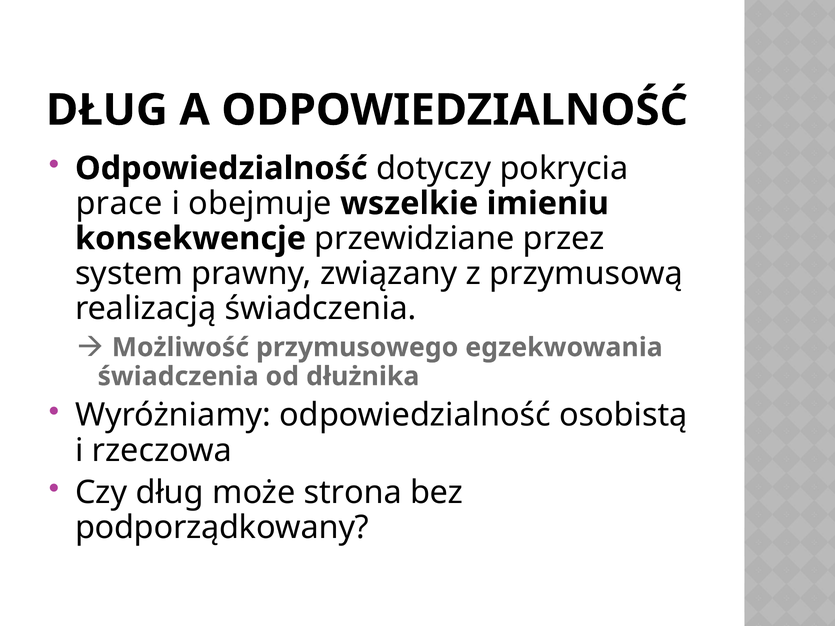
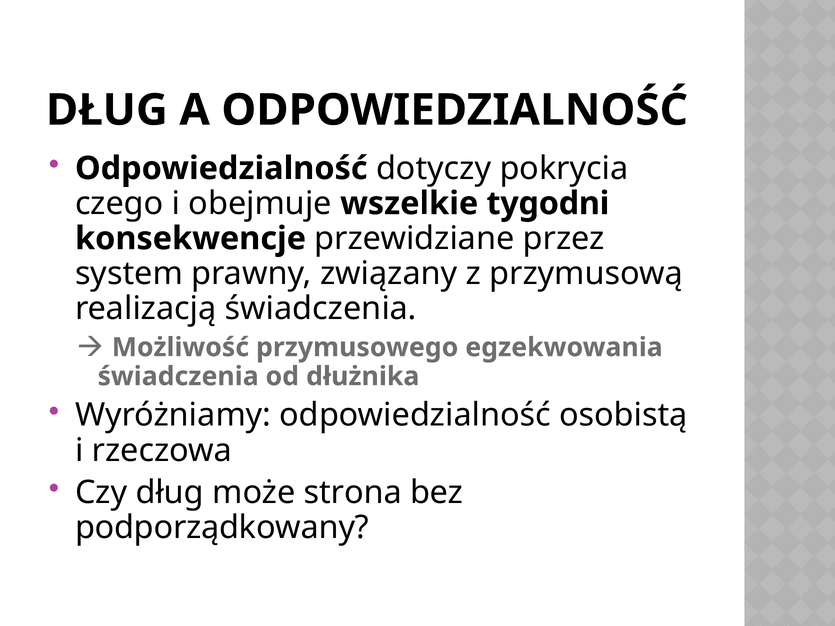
prace: prace -> czego
imieniu: imieniu -> tygodni
